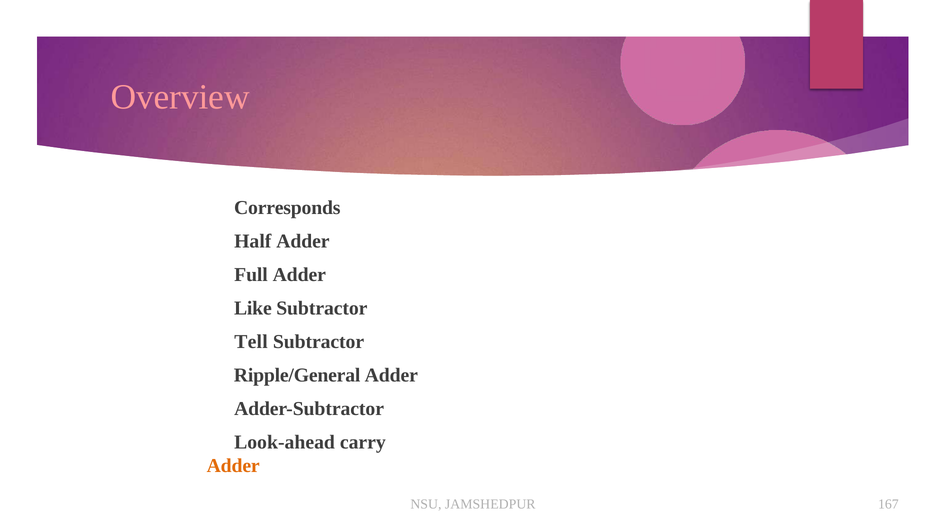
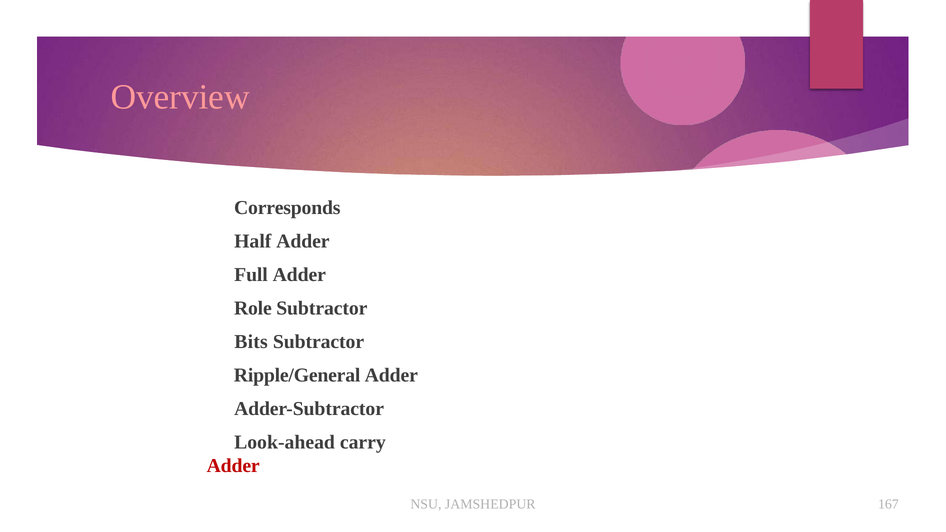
Like: Like -> Role
Tell: Tell -> Bits
Adder at (233, 466) colour: orange -> red
